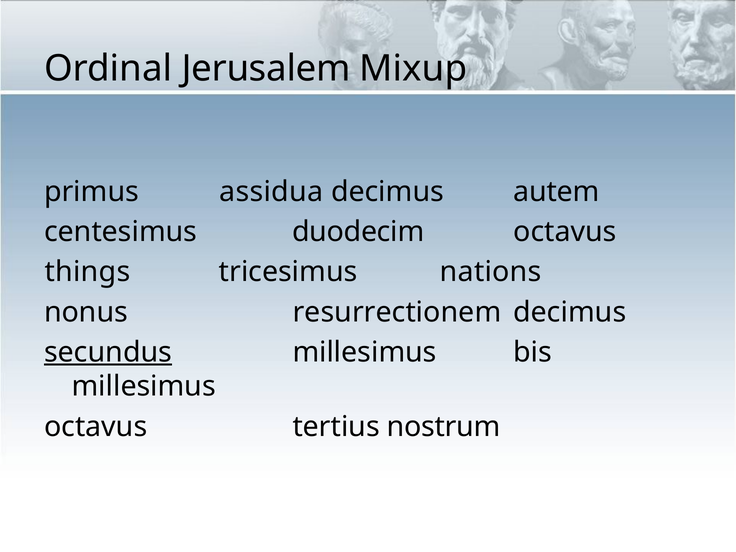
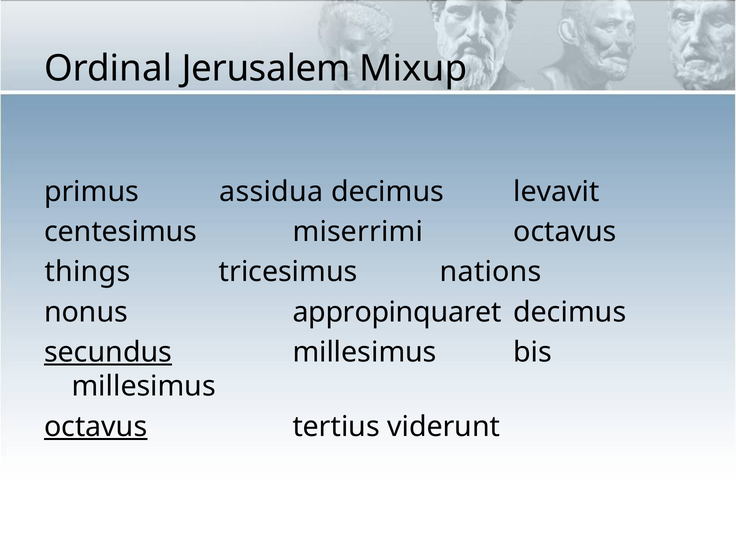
autem: autem -> levavit
duodecim: duodecim -> miserrimi
resurrectionem: resurrectionem -> appropinquaret
octavus at (96, 427) underline: none -> present
nostrum: nostrum -> viderunt
